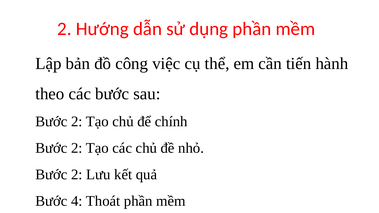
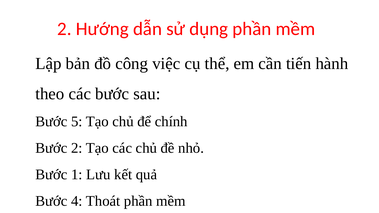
2 at (77, 122): 2 -> 5
2 at (77, 175): 2 -> 1
